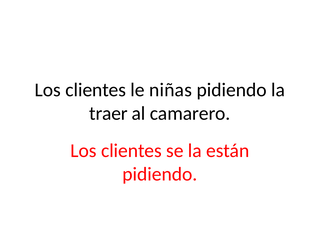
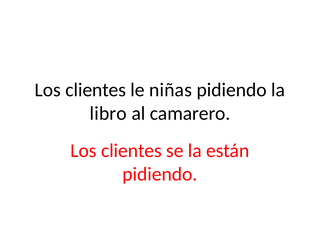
traer: traer -> libro
